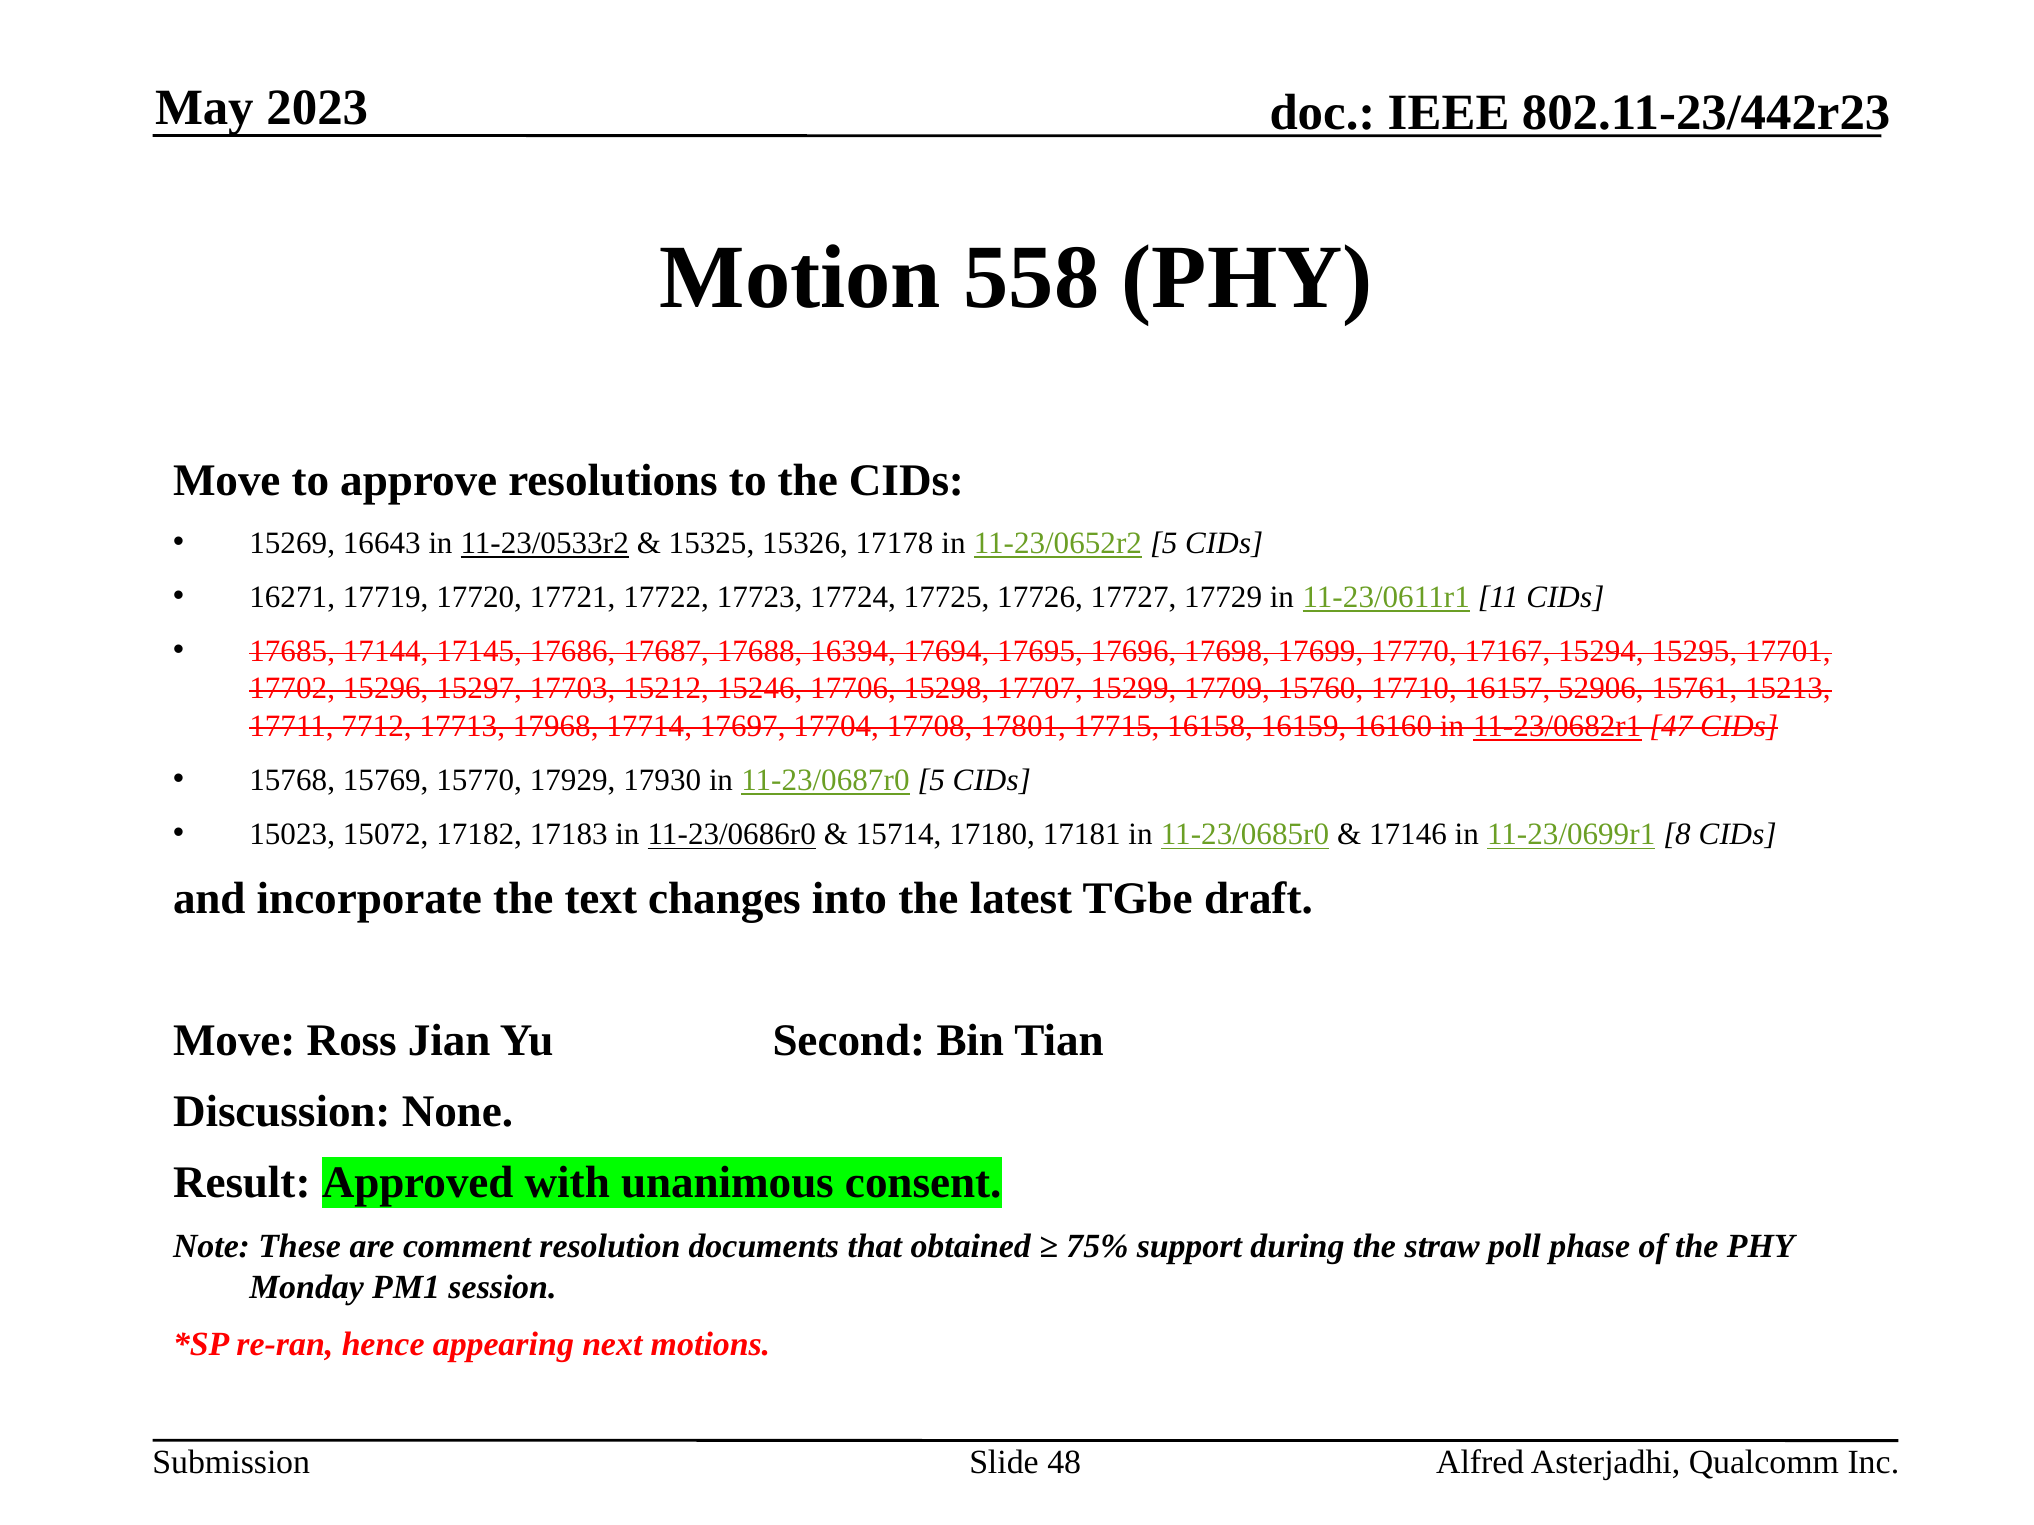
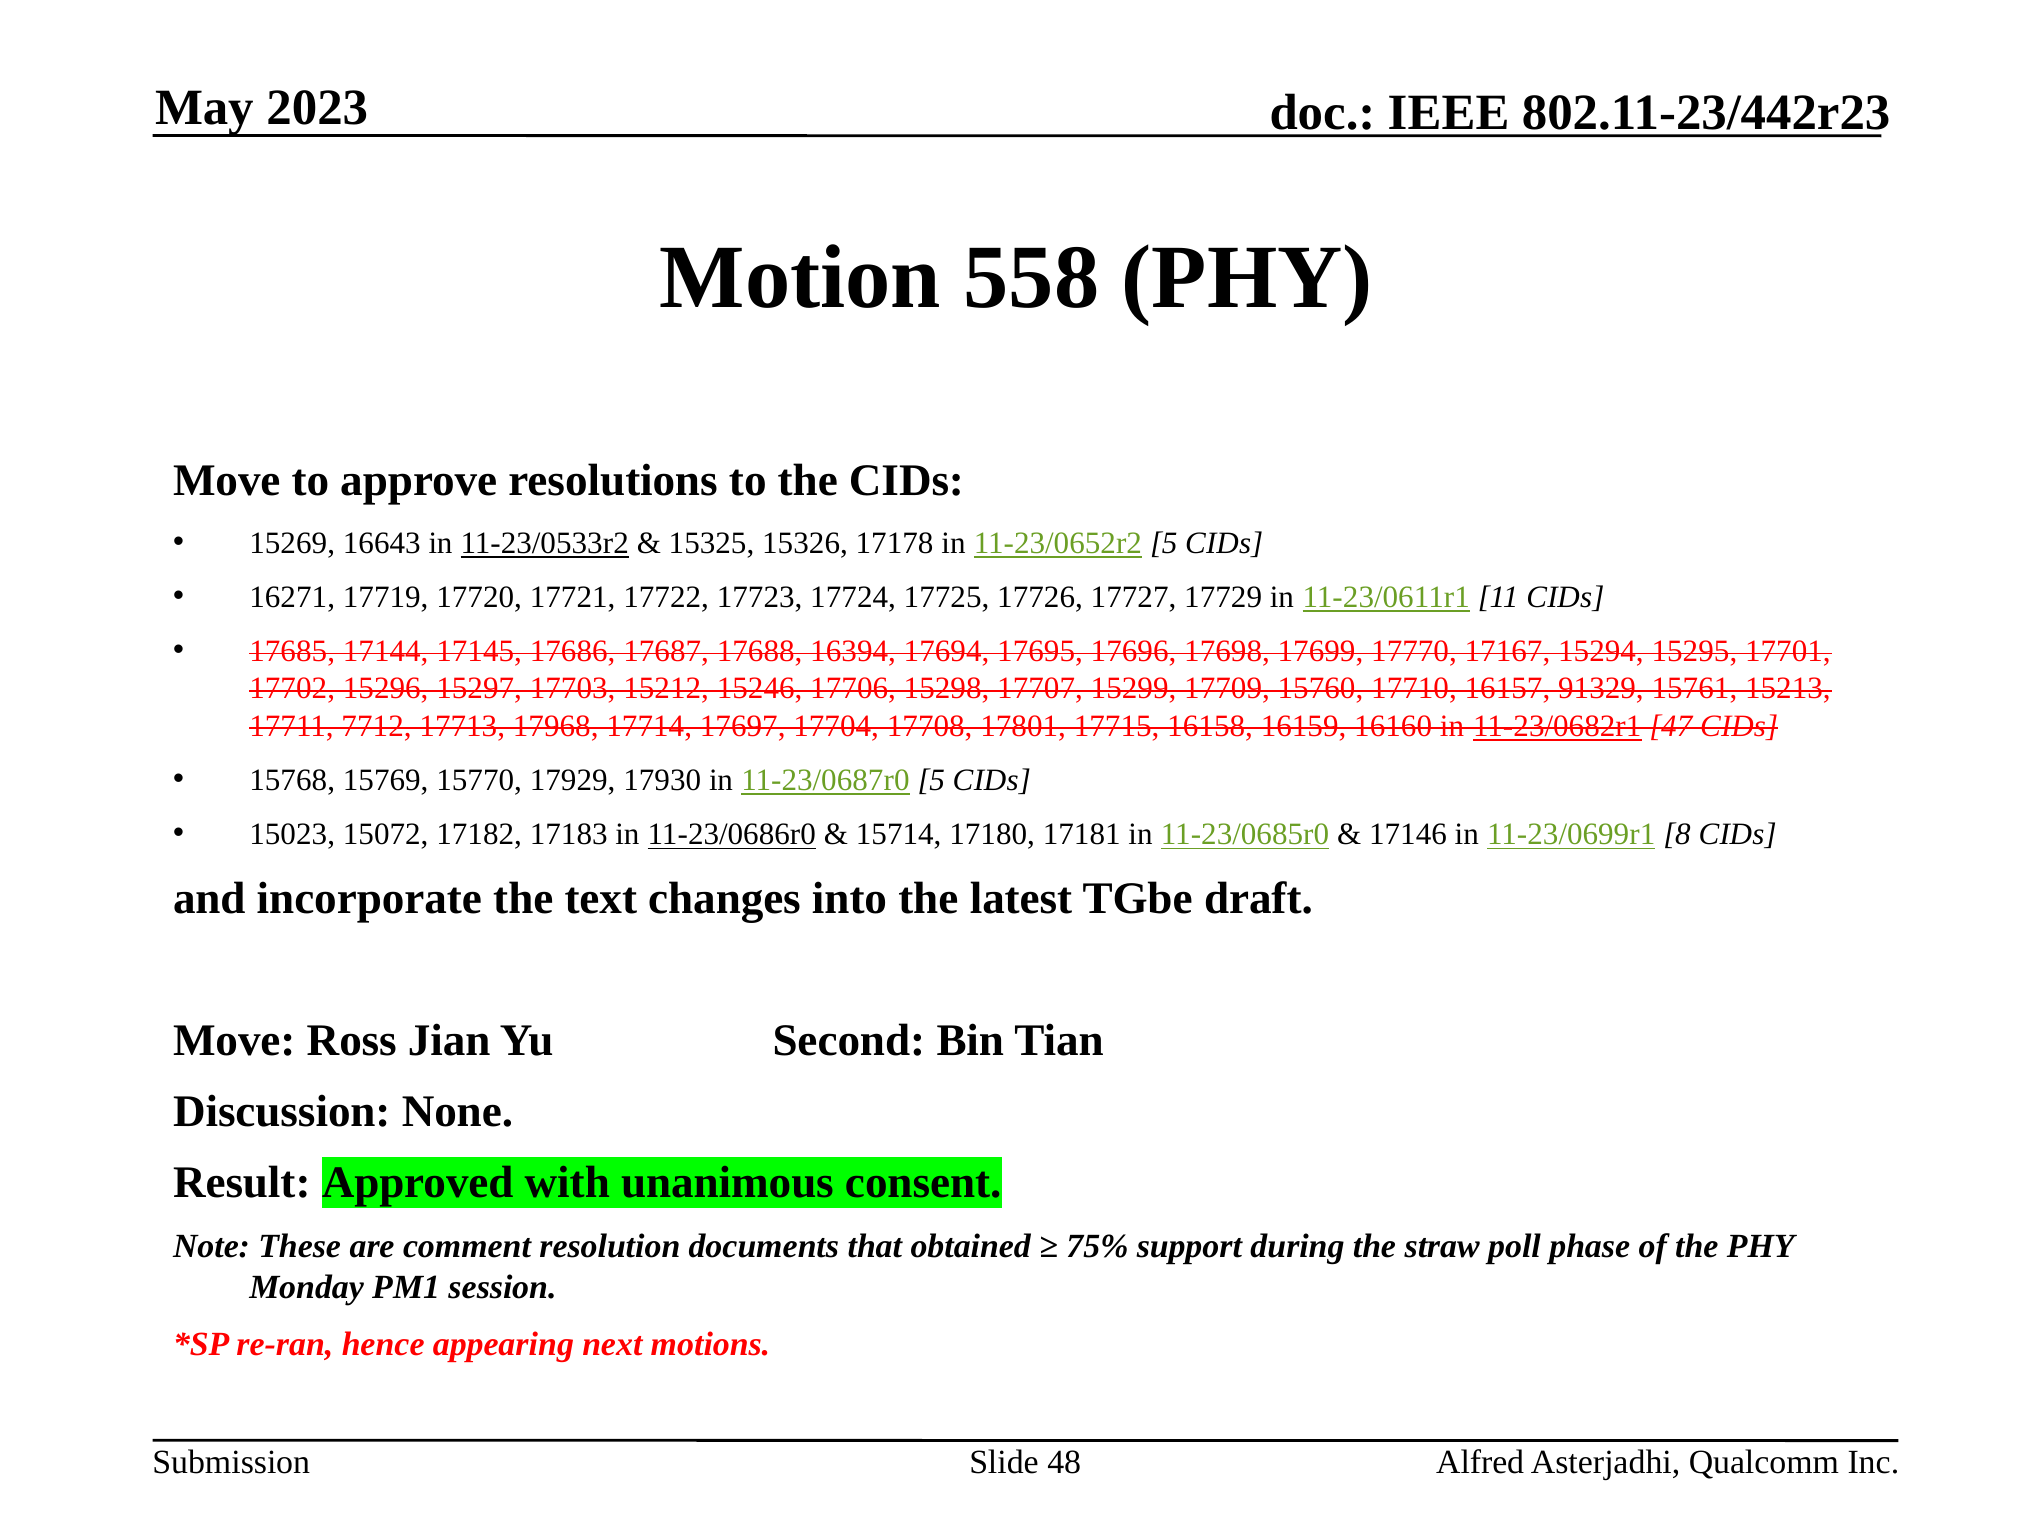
52906: 52906 -> 91329
